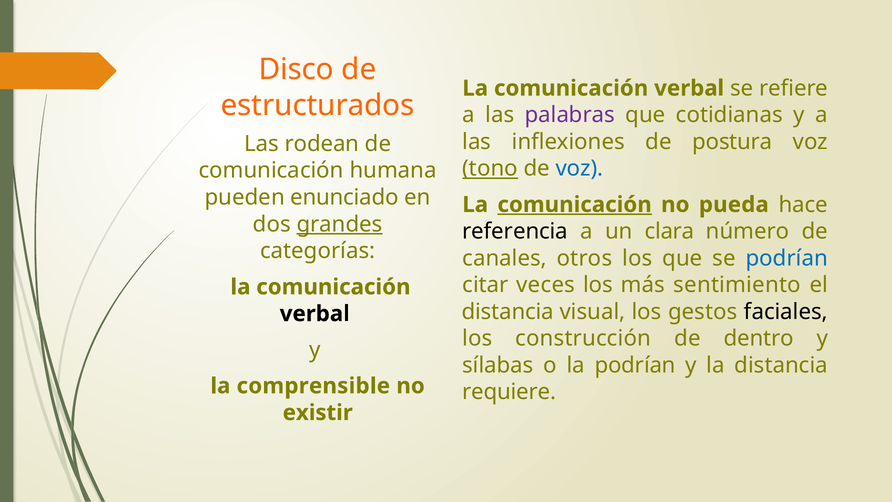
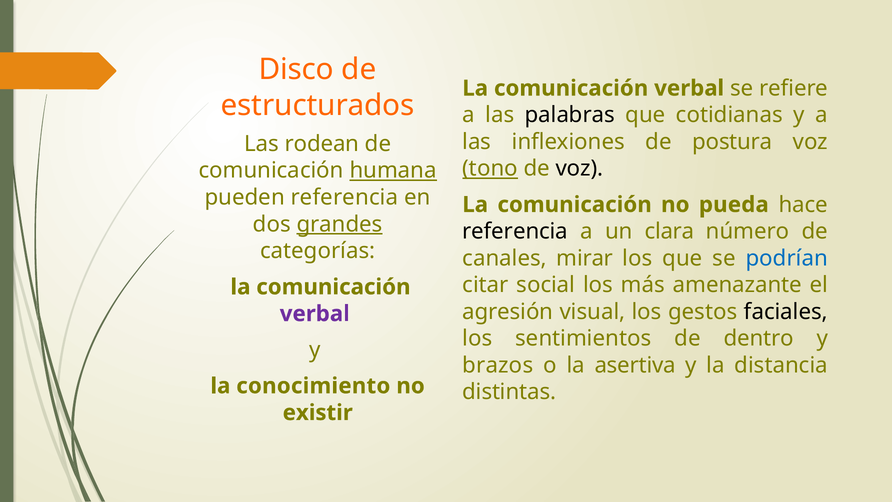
palabras colour: purple -> black
voz at (580, 168) colour: blue -> black
humana underline: none -> present
pueden enunciado: enunciado -> referencia
comunicación at (575, 205) underline: present -> none
otros: otros -> mirar
veces: veces -> social
sentimiento: sentimiento -> amenazante
distancia at (508, 312): distancia -> agresión
verbal at (315, 314) colour: black -> purple
construcción: construcción -> sentimientos
sílabas: sílabas -> brazos
la podrían: podrían -> asertiva
comprensible: comprensible -> conocimiento
requiere: requiere -> distintas
